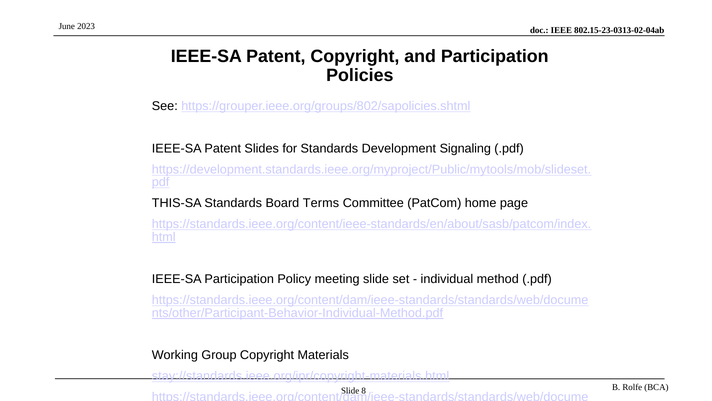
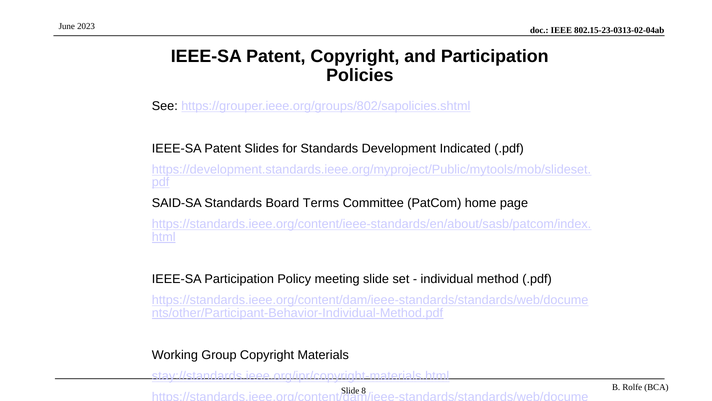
Signaling: Signaling -> Indicated
THIS-SA: THIS-SA -> SAID-SA
